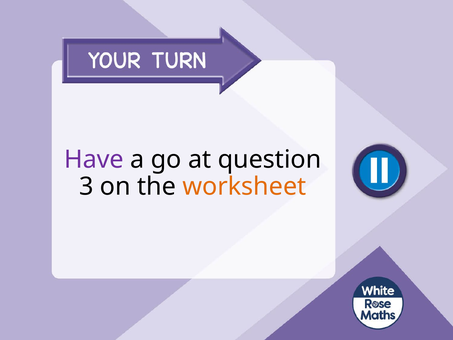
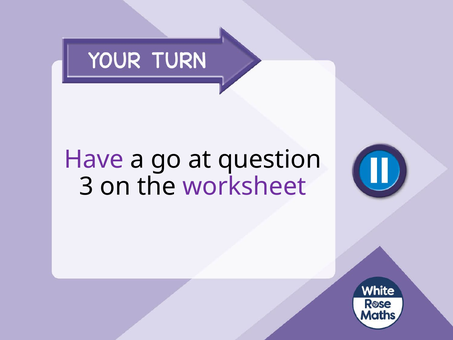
worksheet colour: orange -> purple
